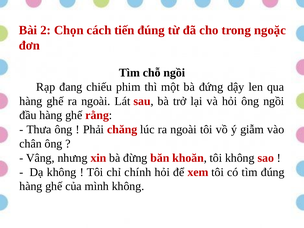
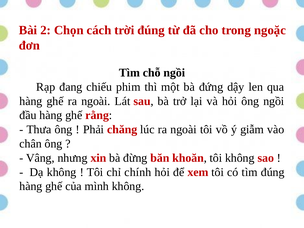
tiến: tiến -> trời
